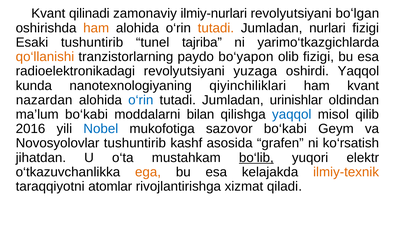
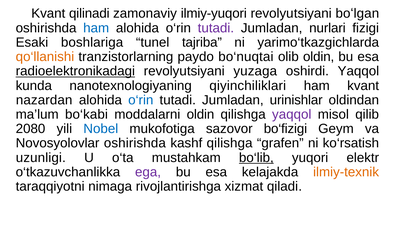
ilmiy-nurlari: ilmiy-nurlari -> ilmiy-yuqori
ham at (96, 28) colour: orange -> blue
tutadi at (216, 28) colour: orange -> purple
Esaki tushuntirib: tushuntirib -> boshlariga
bo‘yapon: bo‘yapon -> bo‘nuqtai
olib fizigi: fizigi -> oldin
radioelektronikadagi underline: none -> present
moddalarni bilan: bilan -> oldin
yaqqol at (292, 114) colour: blue -> purple
2016: 2016 -> 2080
sazovor bo‘kabi: bo‘kabi -> bo‘fizigi
Novosyolovlar tushuntirib: tushuntirib -> oshirishda
kashf asosida: asosida -> qilishga
jihatdan: jihatdan -> uzunligi
ega colour: orange -> purple
atomlar: atomlar -> nimaga
